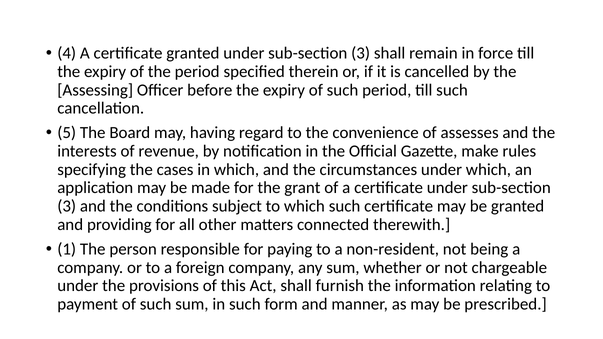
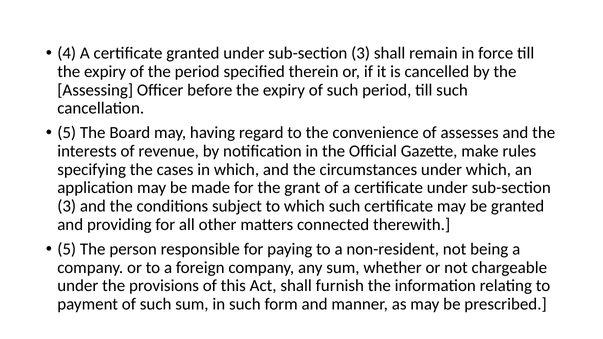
1 at (67, 249): 1 -> 5
